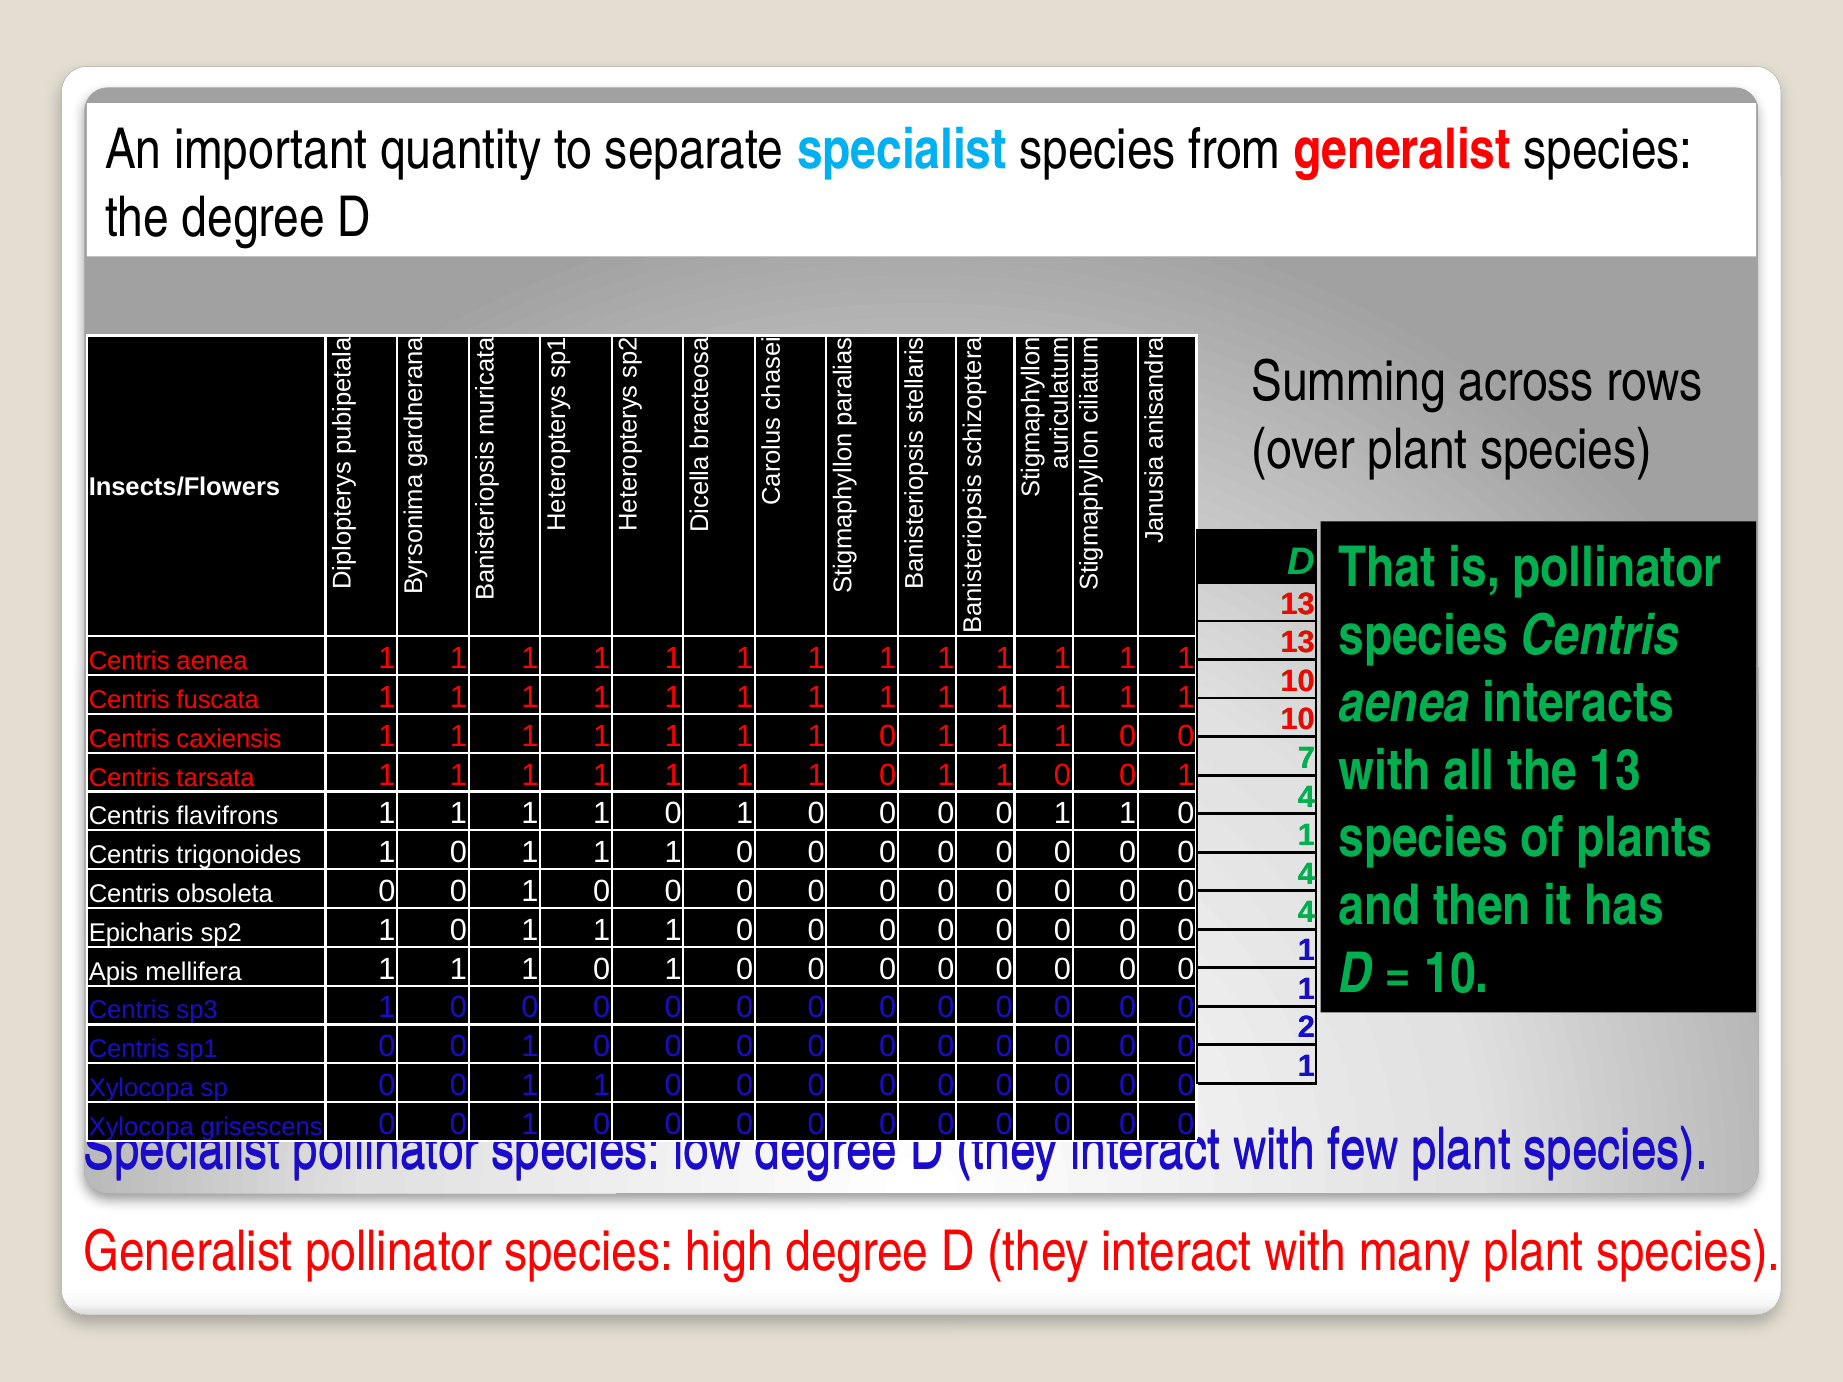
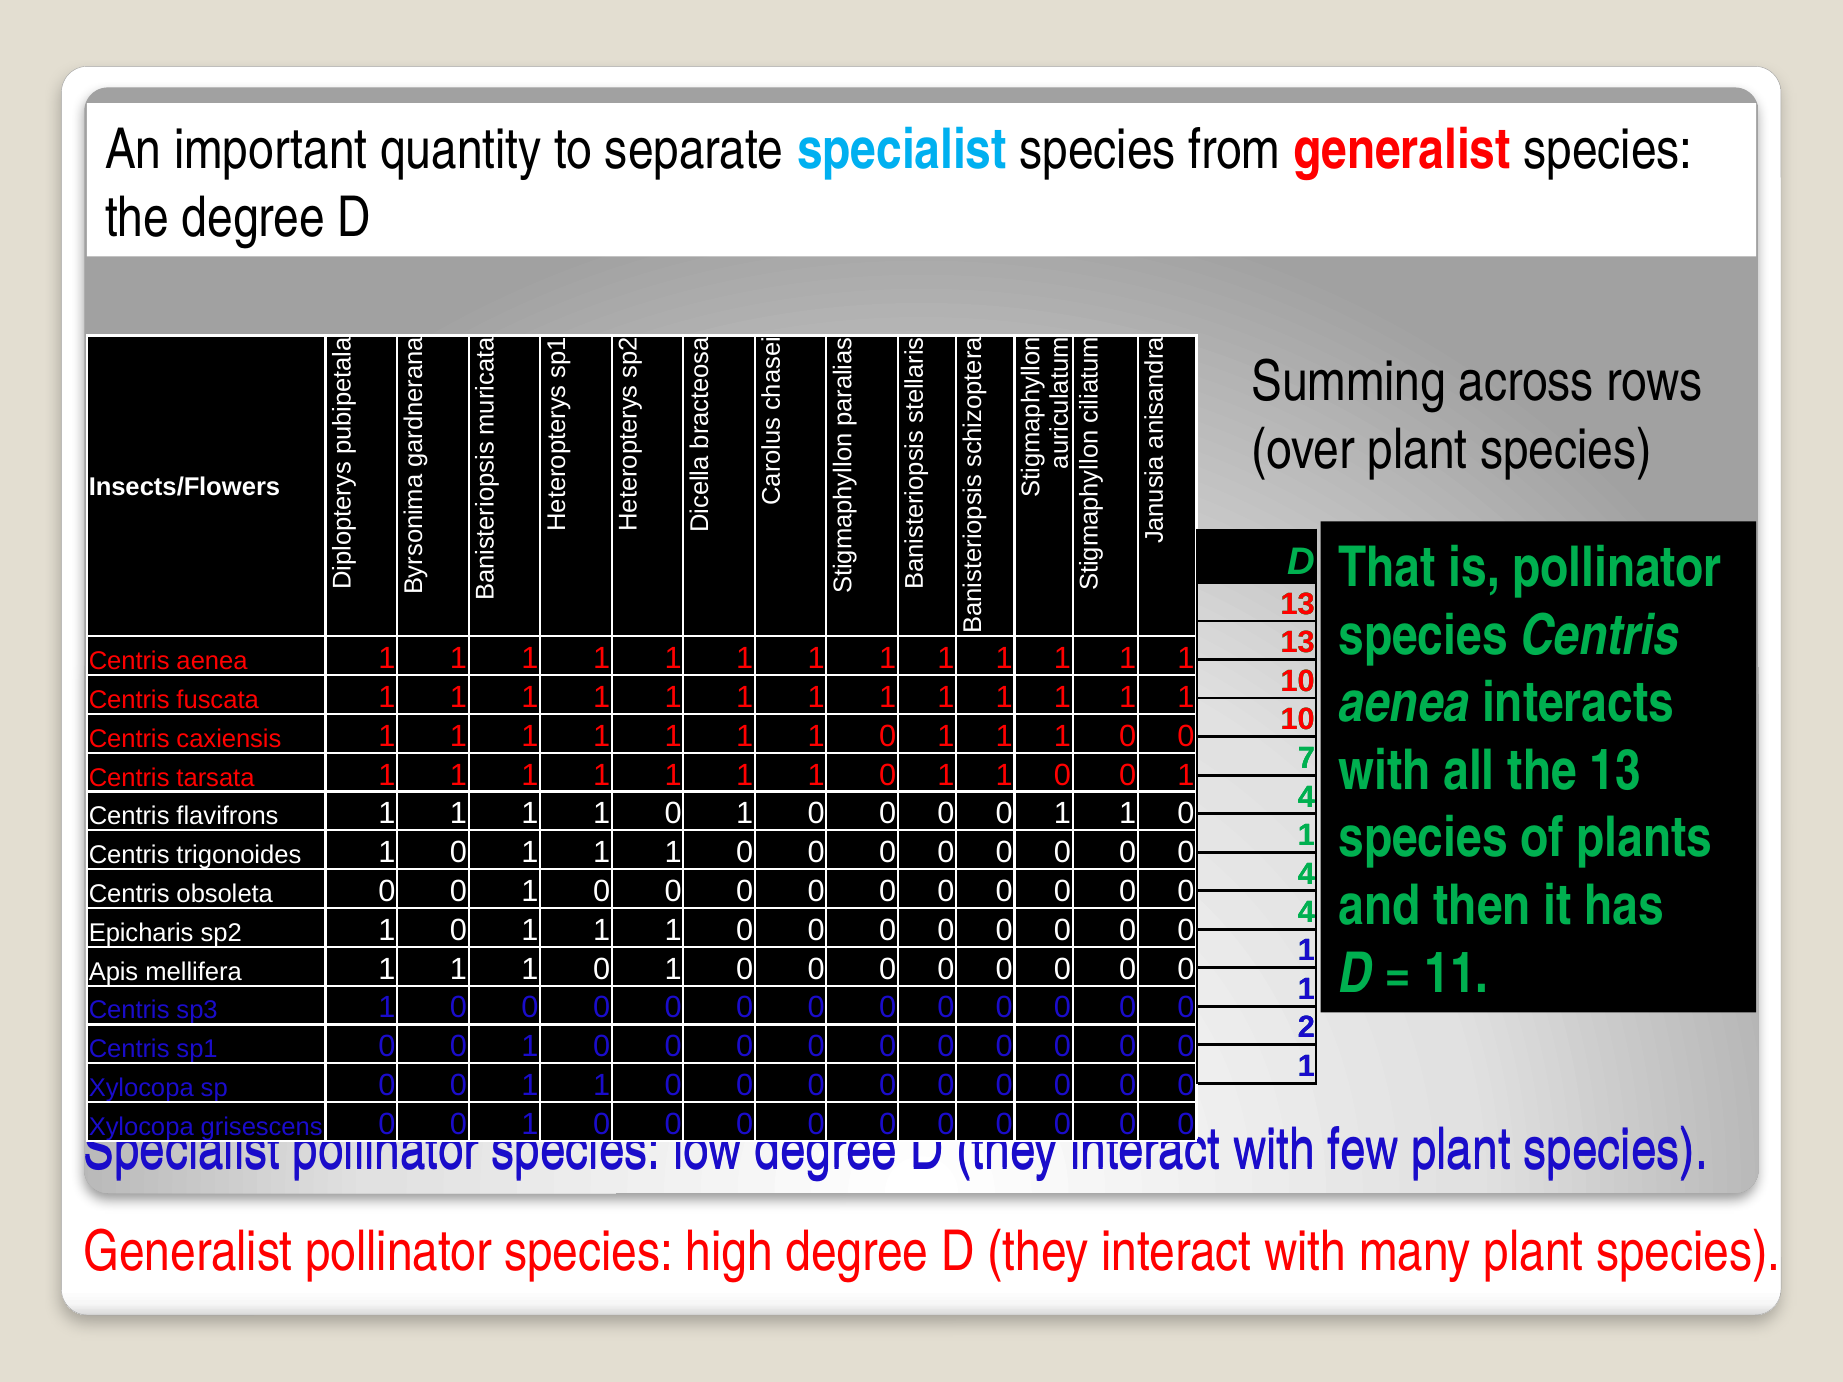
10 at (1456, 974): 10 -> 11
